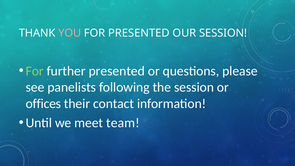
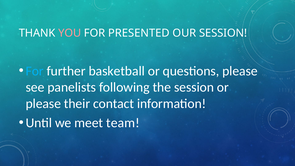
For at (35, 71) colour: light green -> light blue
further presented: presented -> basketball
offices at (43, 104): offices -> please
